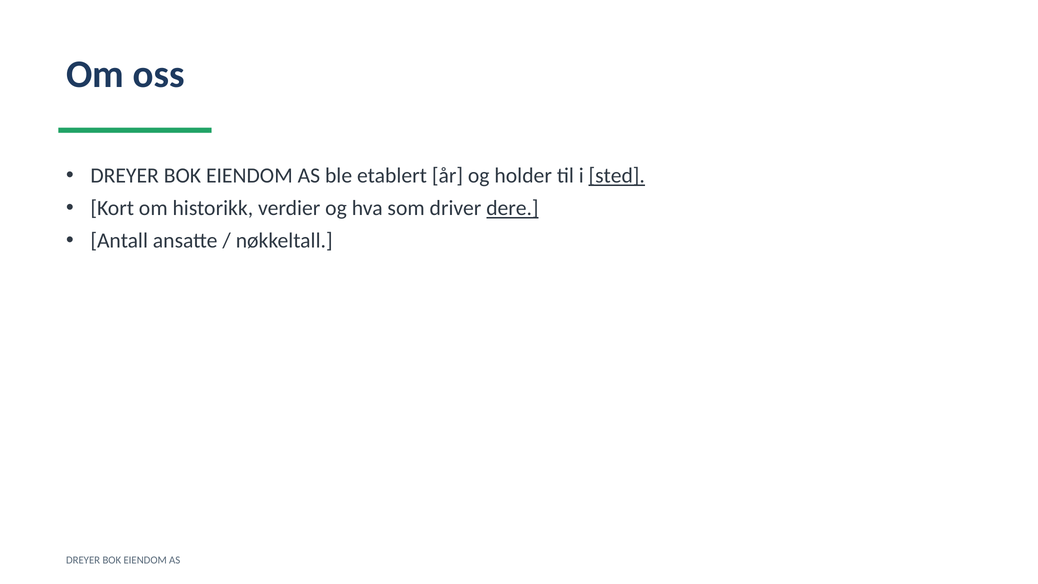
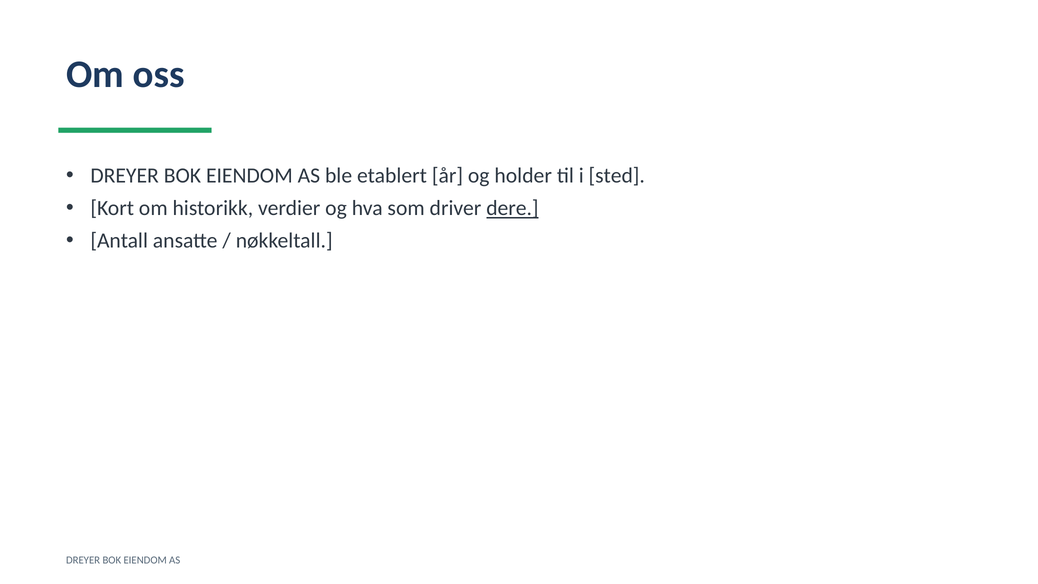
sted underline: present -> none
